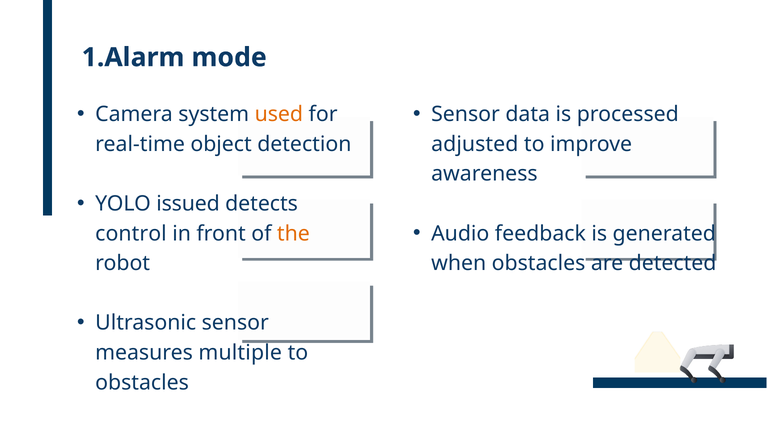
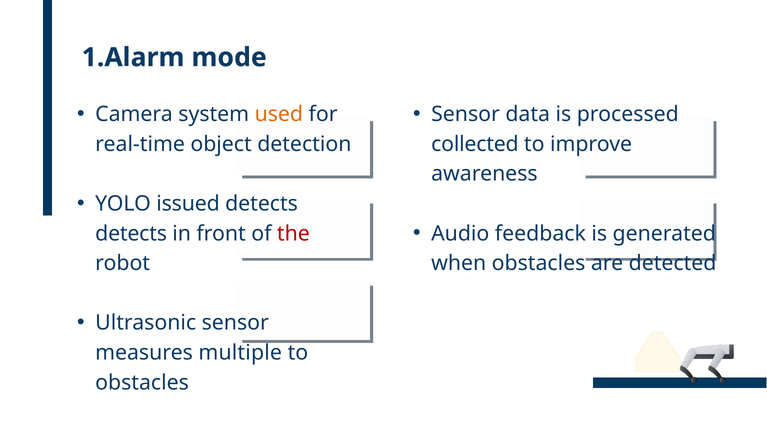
adjusted: adjusted -> collected
control at (131, 234): control -> detects
the colour: orange -> red
